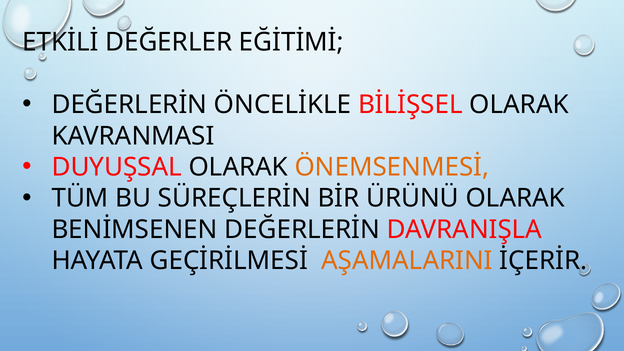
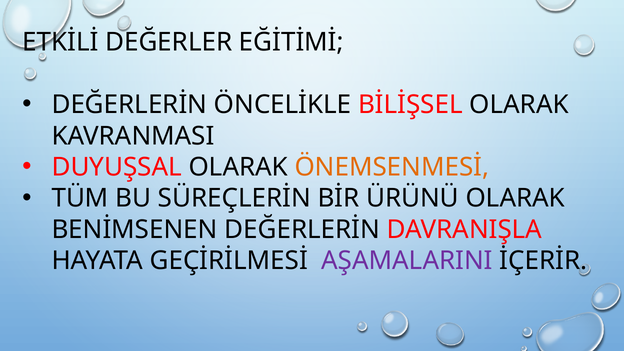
AŞAMALARINI colour: orange -> purple
